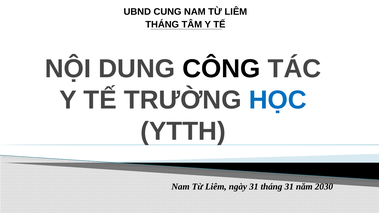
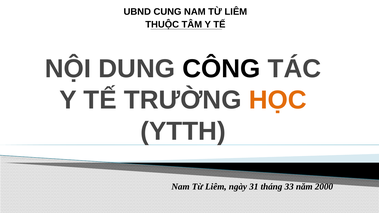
THÁNG at (162, 25): THÁNG -> THUỘC
HỌC colour: blue -> orange
tháng 31: 31 -> 33
2030: 2030 -> 2000
